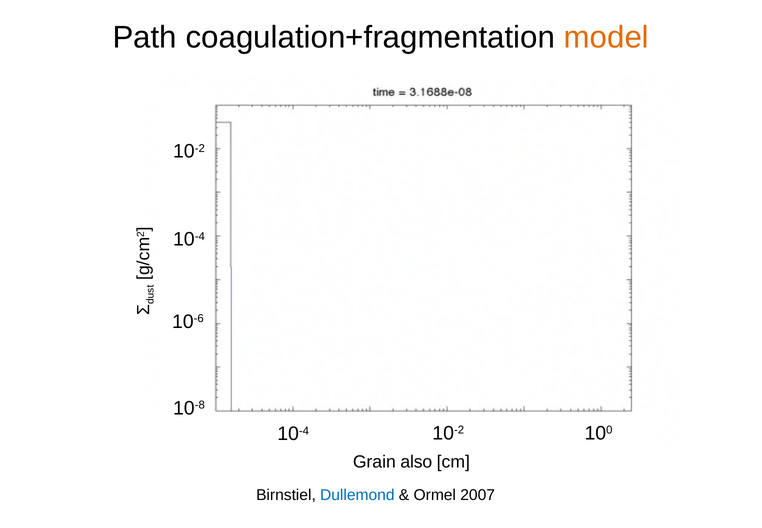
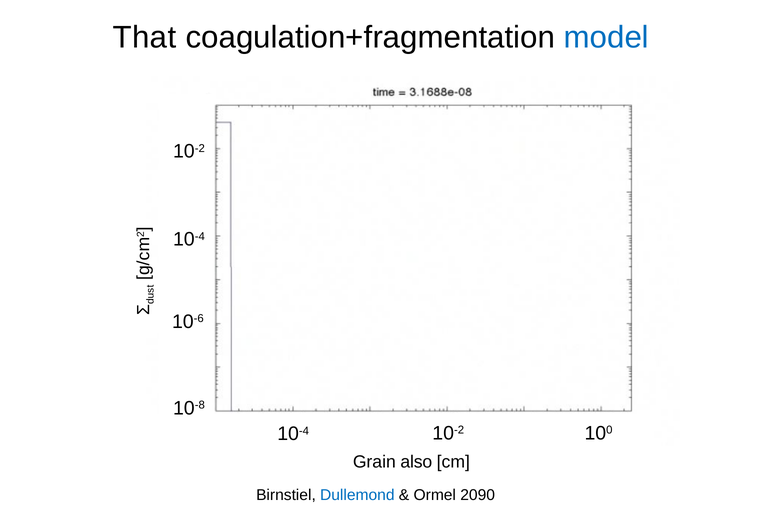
Path: Path -> That
model colour: orange -> blue
2007: 2007 -> 2090
